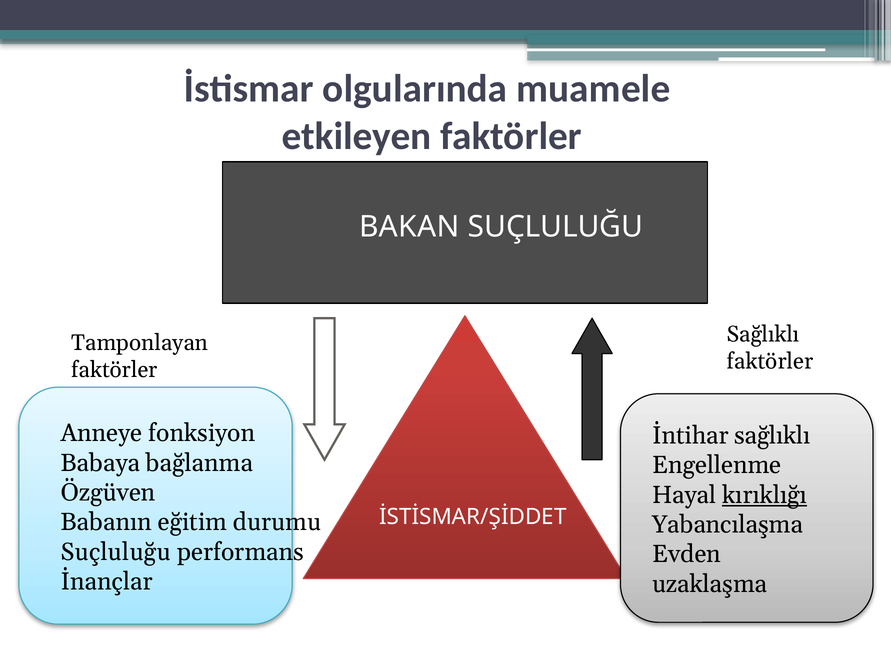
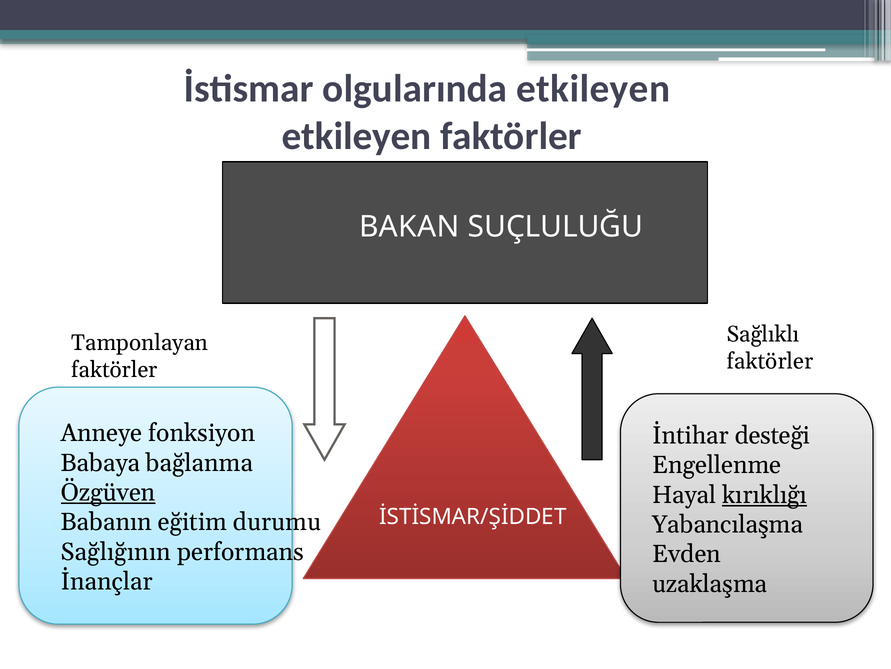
olgularında muamele: muamele -> etkileyen
İntihar sağlıklı: sağlıklı -> desteği
Özgüven underline: none -> present
Suçluluğu at (116, 552): Suçluluğu -> Sağlığının
